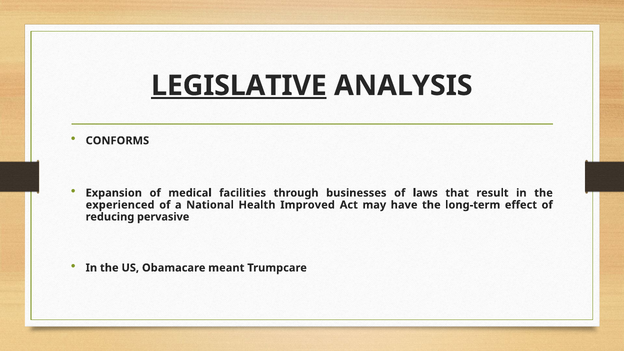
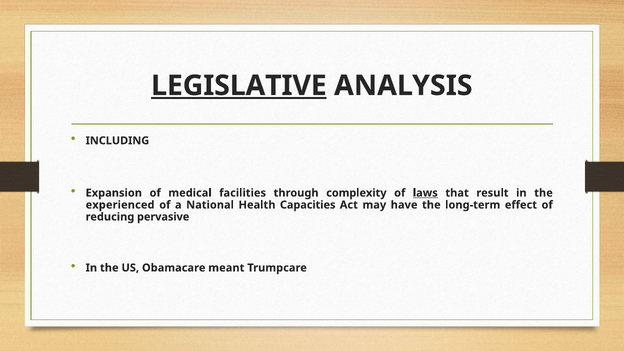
CONFORMS: CONFORMS -> INCLUDING
businesses: businesses -> complexity
laws underline: none -> present
Improved: Improved -> Capacities
